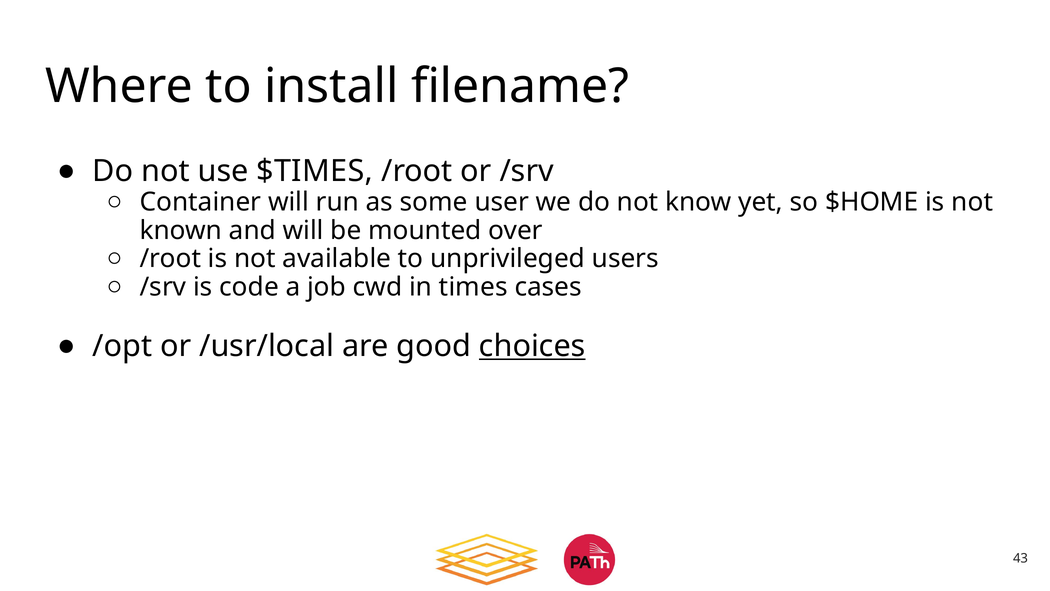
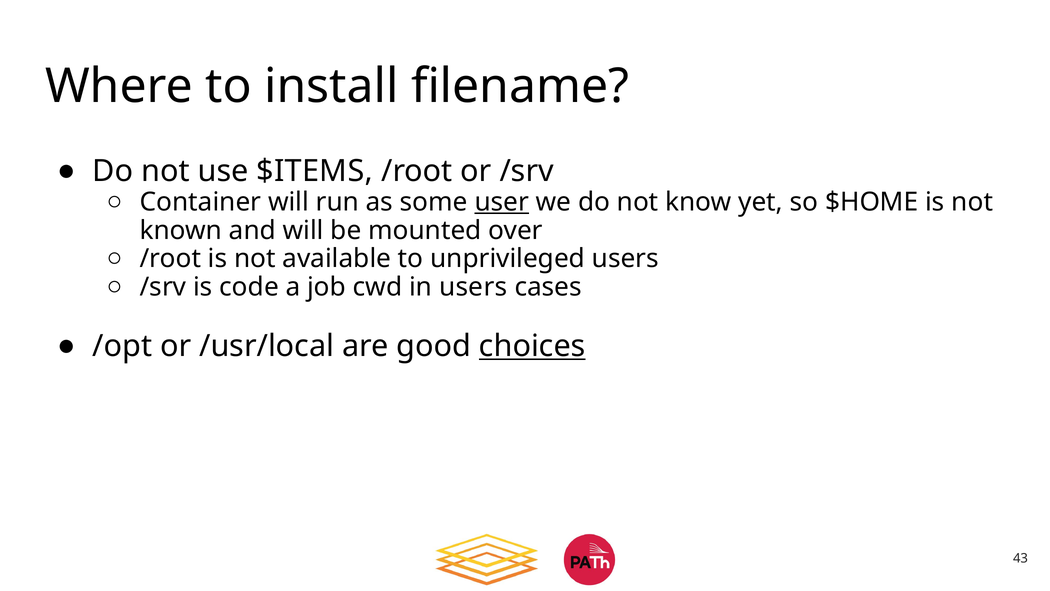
$TIMES: $TIMES -> $ITEMS
user underline: none -> present
in times: times -> users
